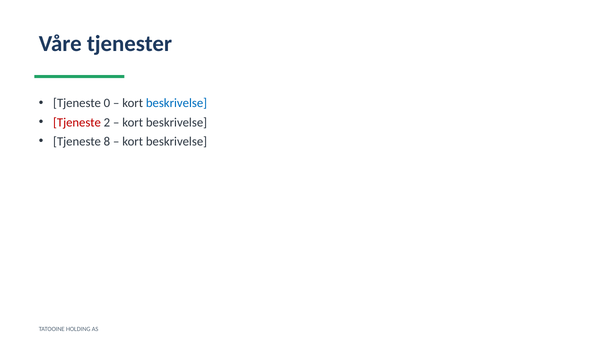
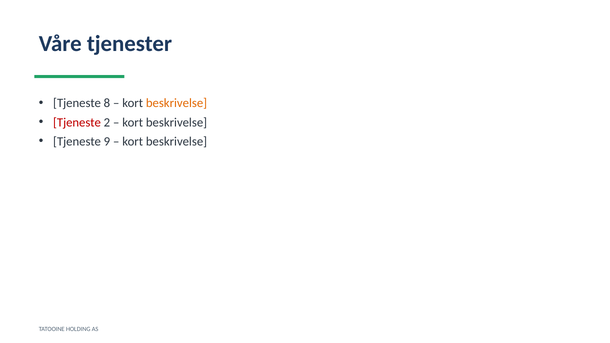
0: 0 -> 8
beskrivelse at (177, 103) colour: blue -> orange
8: 8 -> 9
